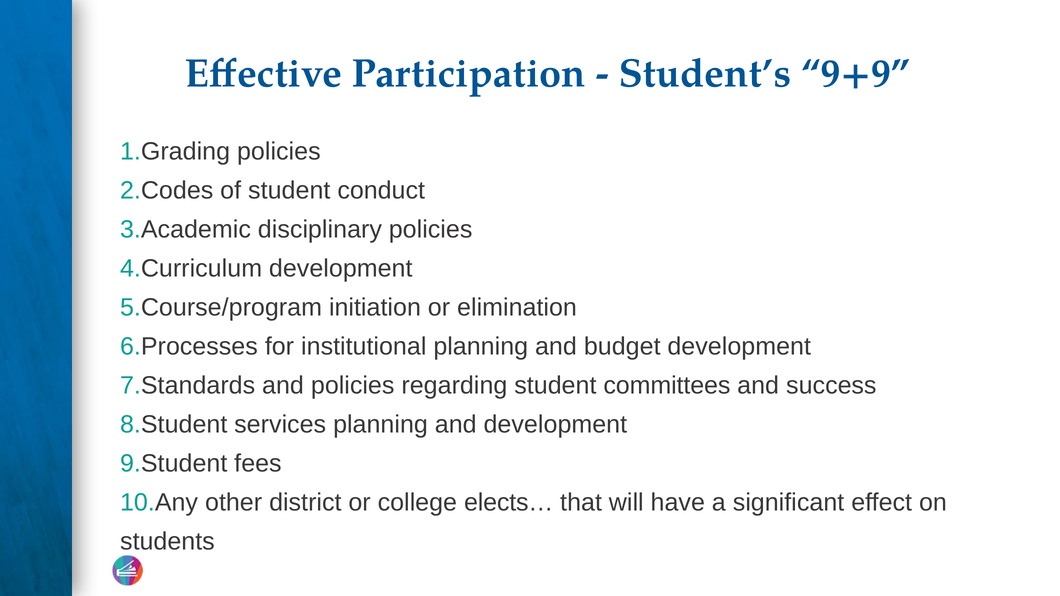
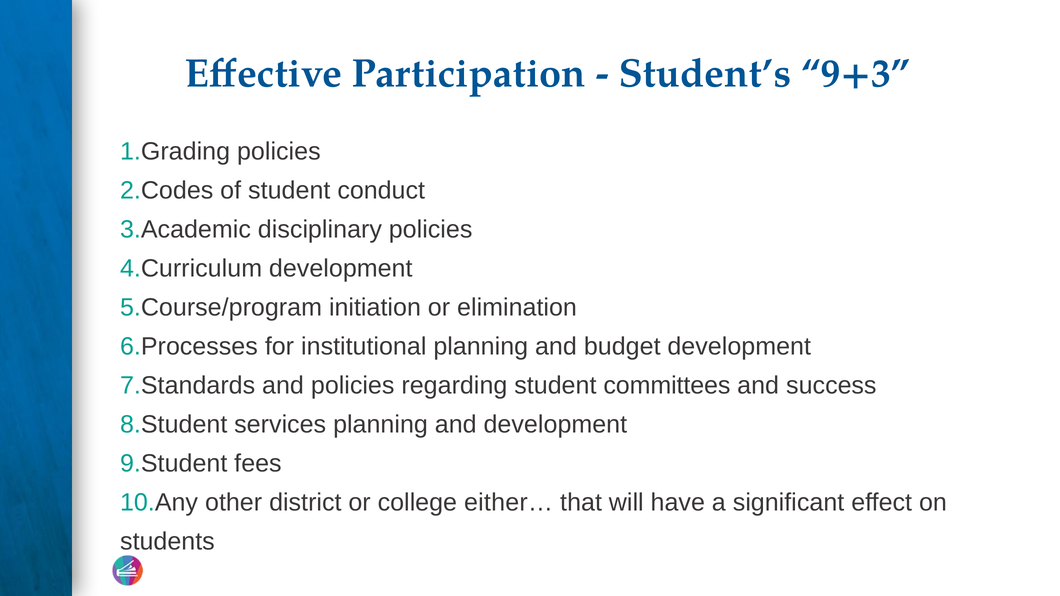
9+9: 9+9 -> 9+3
elects…: elects… -> either…
